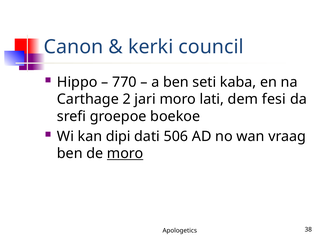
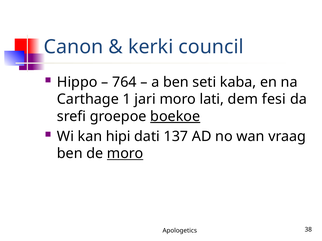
770: 770 -> 764
2: 2 -> 1
boekoe underline: none -> present
dipi: dipi -> hipi
506: 506 -> 137
